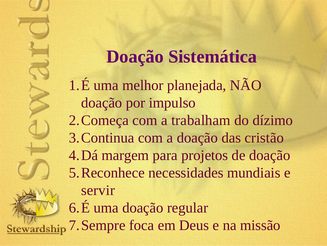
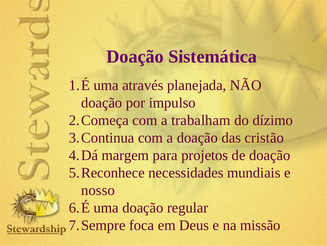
melhor: melhor -> através
servir: servir -> nosso
